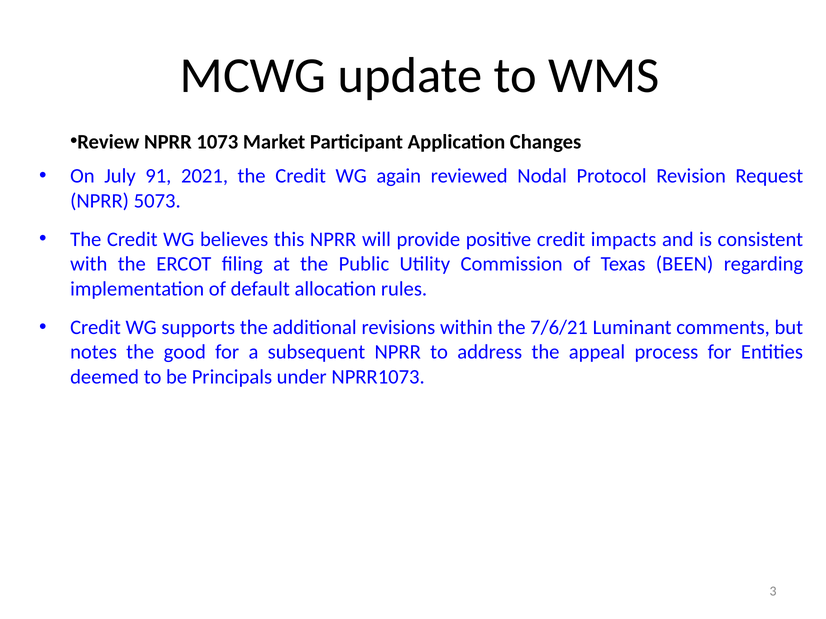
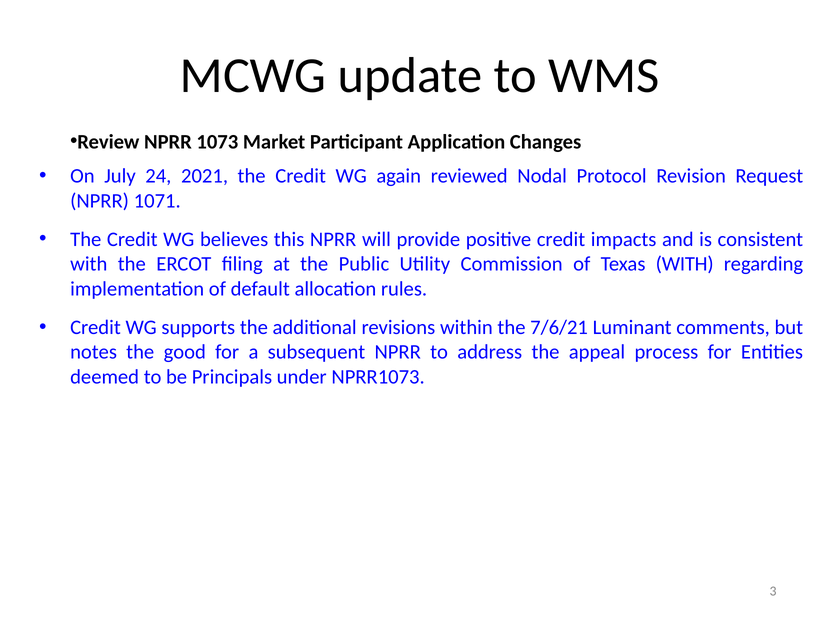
91: 91 -> 24
5073: 5073 -> 1071
Texas BEEN: BEEN -> WITH
